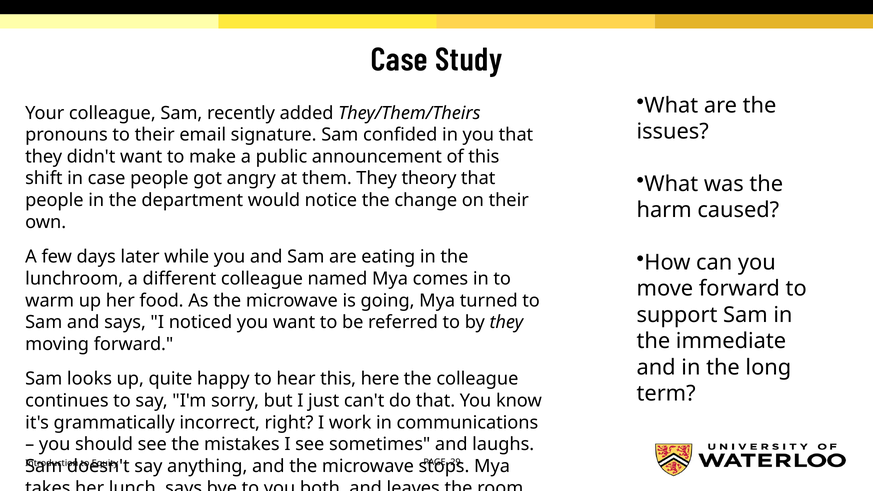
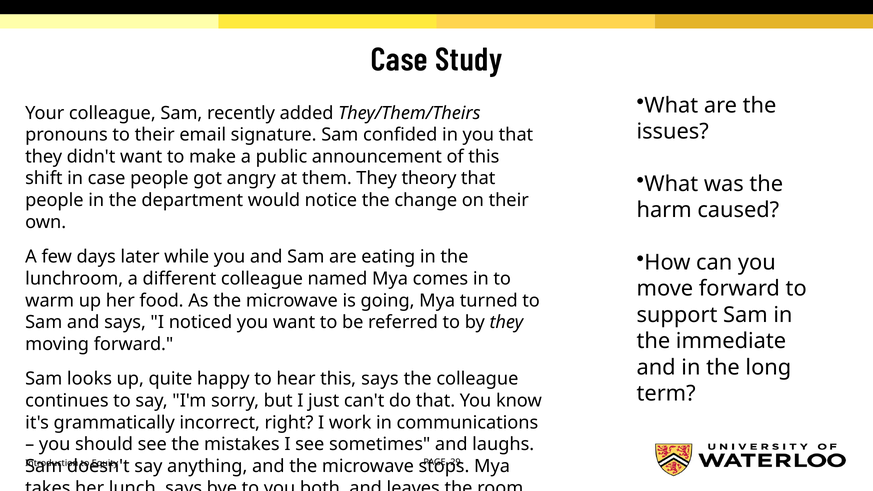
this here: here -> says
